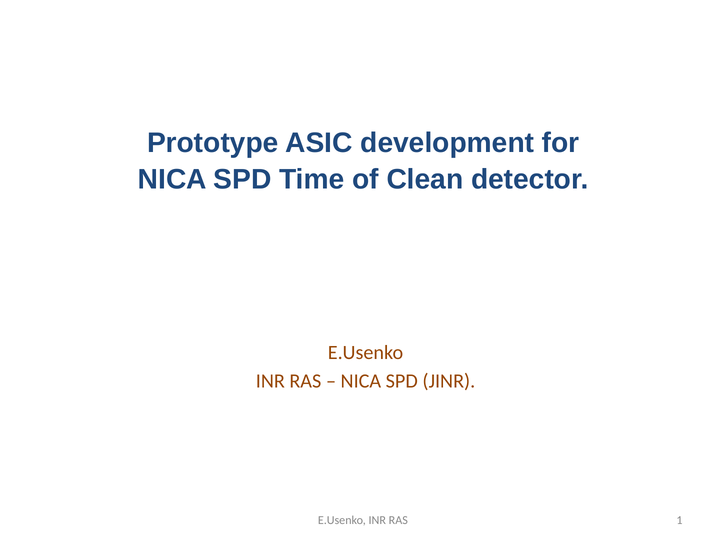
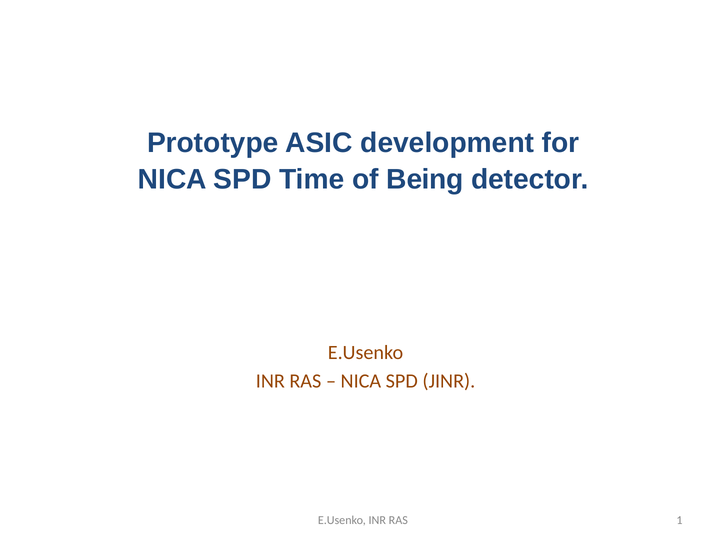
Clean: Clean -> Being
